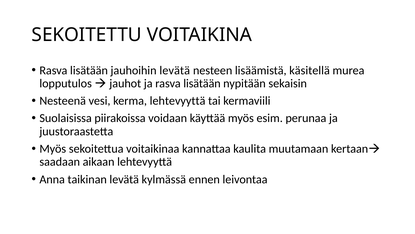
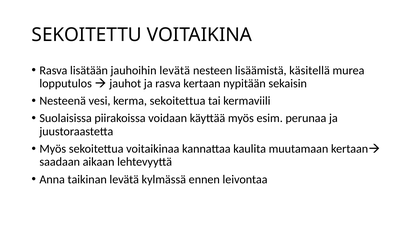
ja rasva lisätään: lisätään -> kertaan
kerma lehtevyyttä: lehtevyyttä -> sekoitettua
